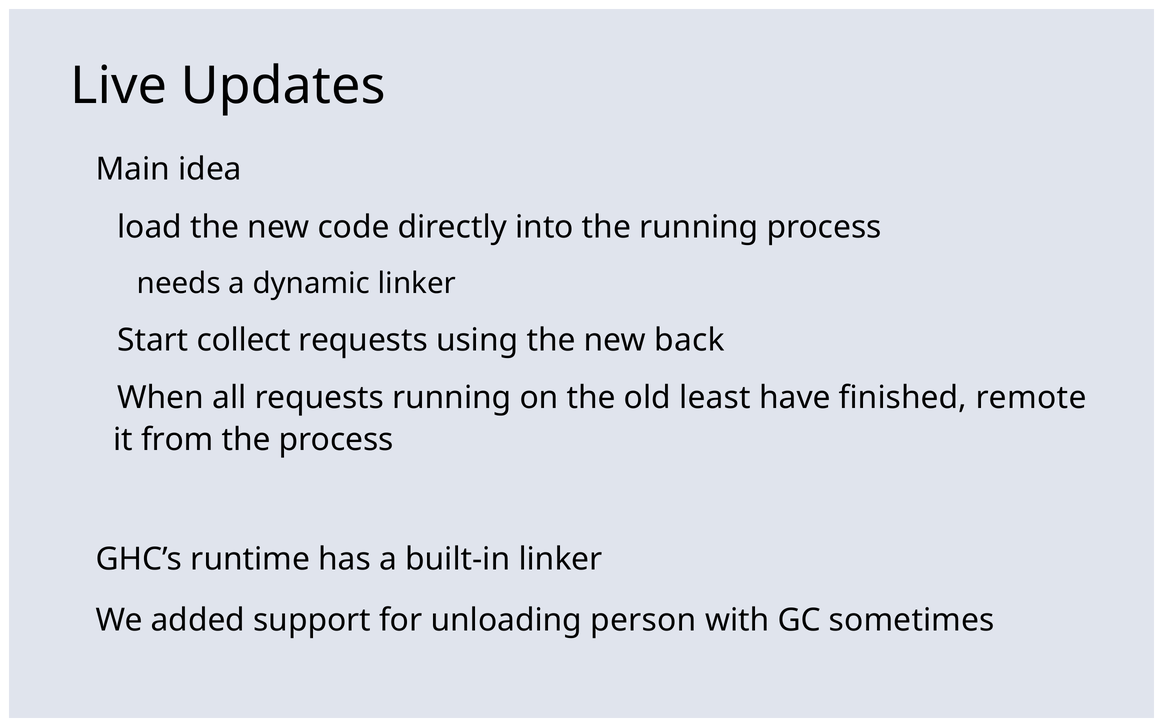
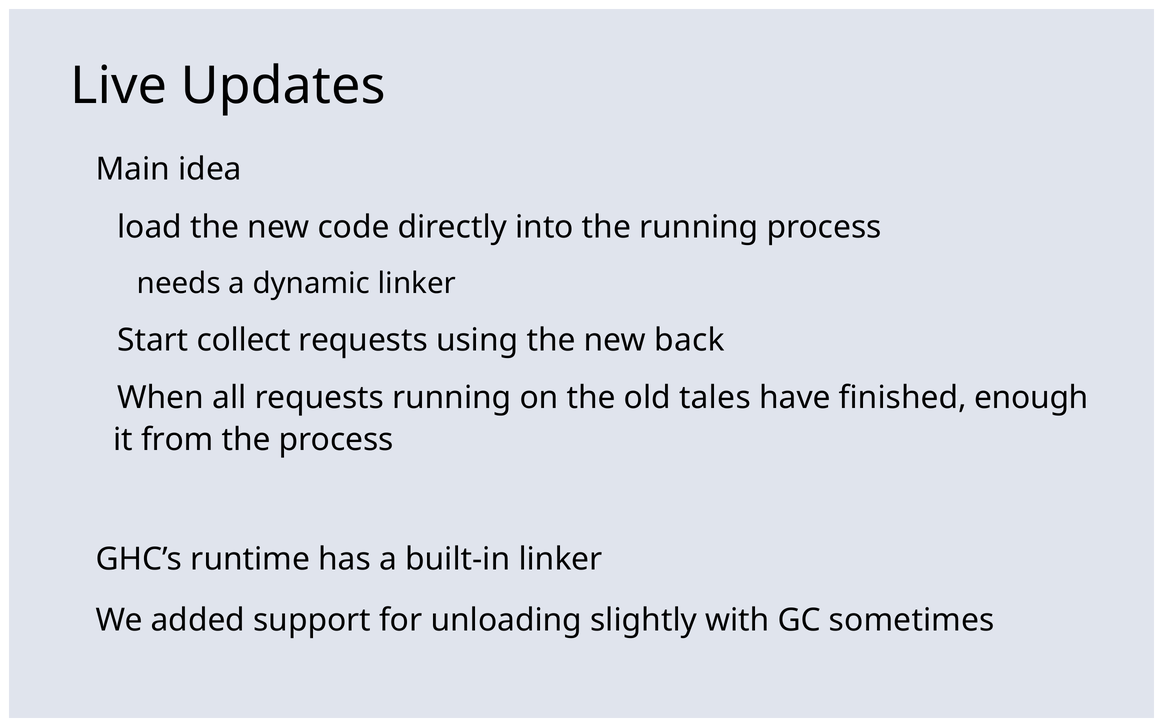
least: least -> tales
remote: remote -> enough
person: person -> slightly
